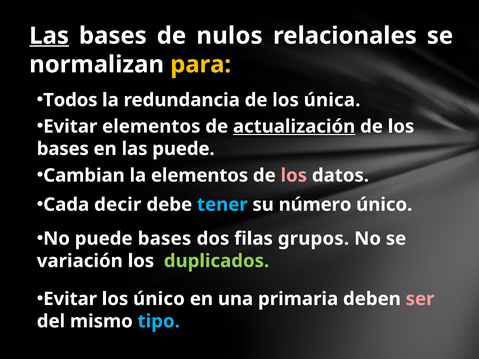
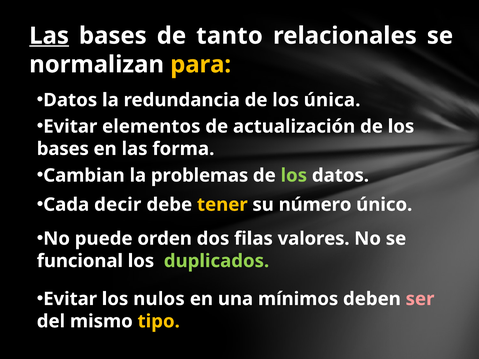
nulos: nulos -> tanto
Todos at (70, 100): Todos -> Datos
actualización underline: present -> none
las puede: puede -> forma
la elementos: elementos -> problemas
los at (294, 176) colour: pink -> light green
tener colour: light blue -> yellow
puede bases: bases -> orden
grupos: grupos -> valores
variación: variación -> funcional
los único: único -> nulos
primaria: primaria -> mínimos
tipo colour: light blue -> yellow
